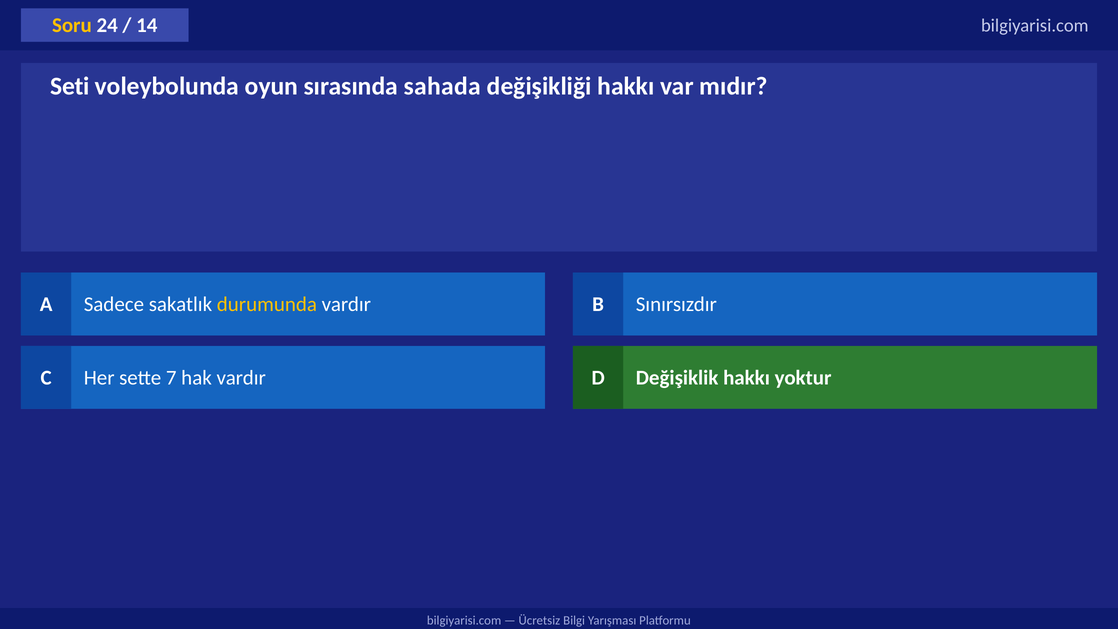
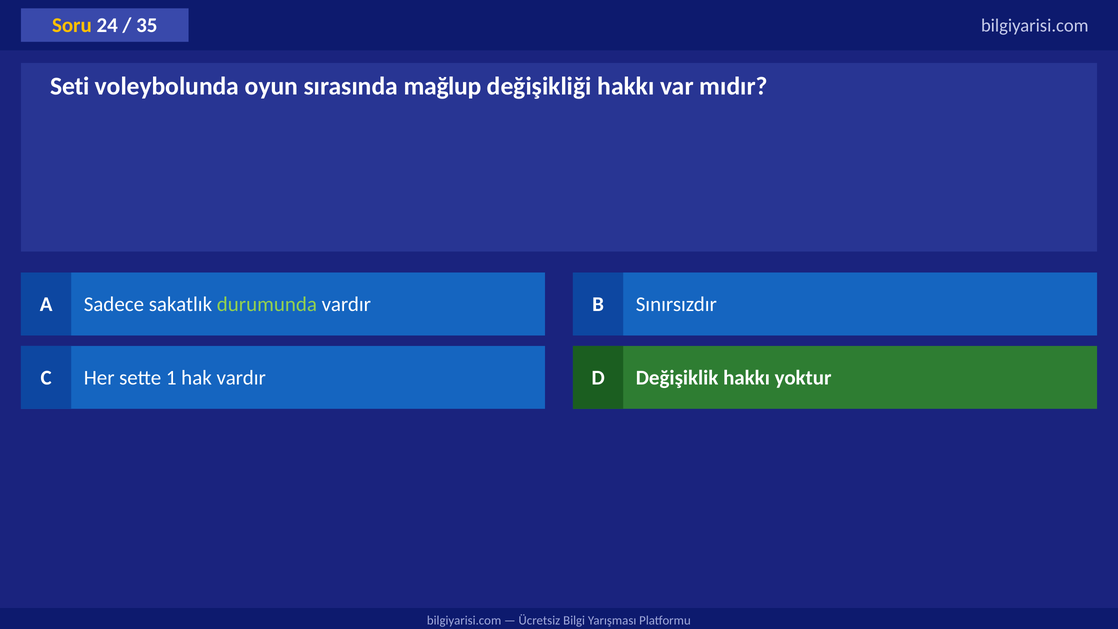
14: 14 -> 35
sahada: sahada -> mağlup
durumunda colour: yellow -> light green
7: 7 -> 1
